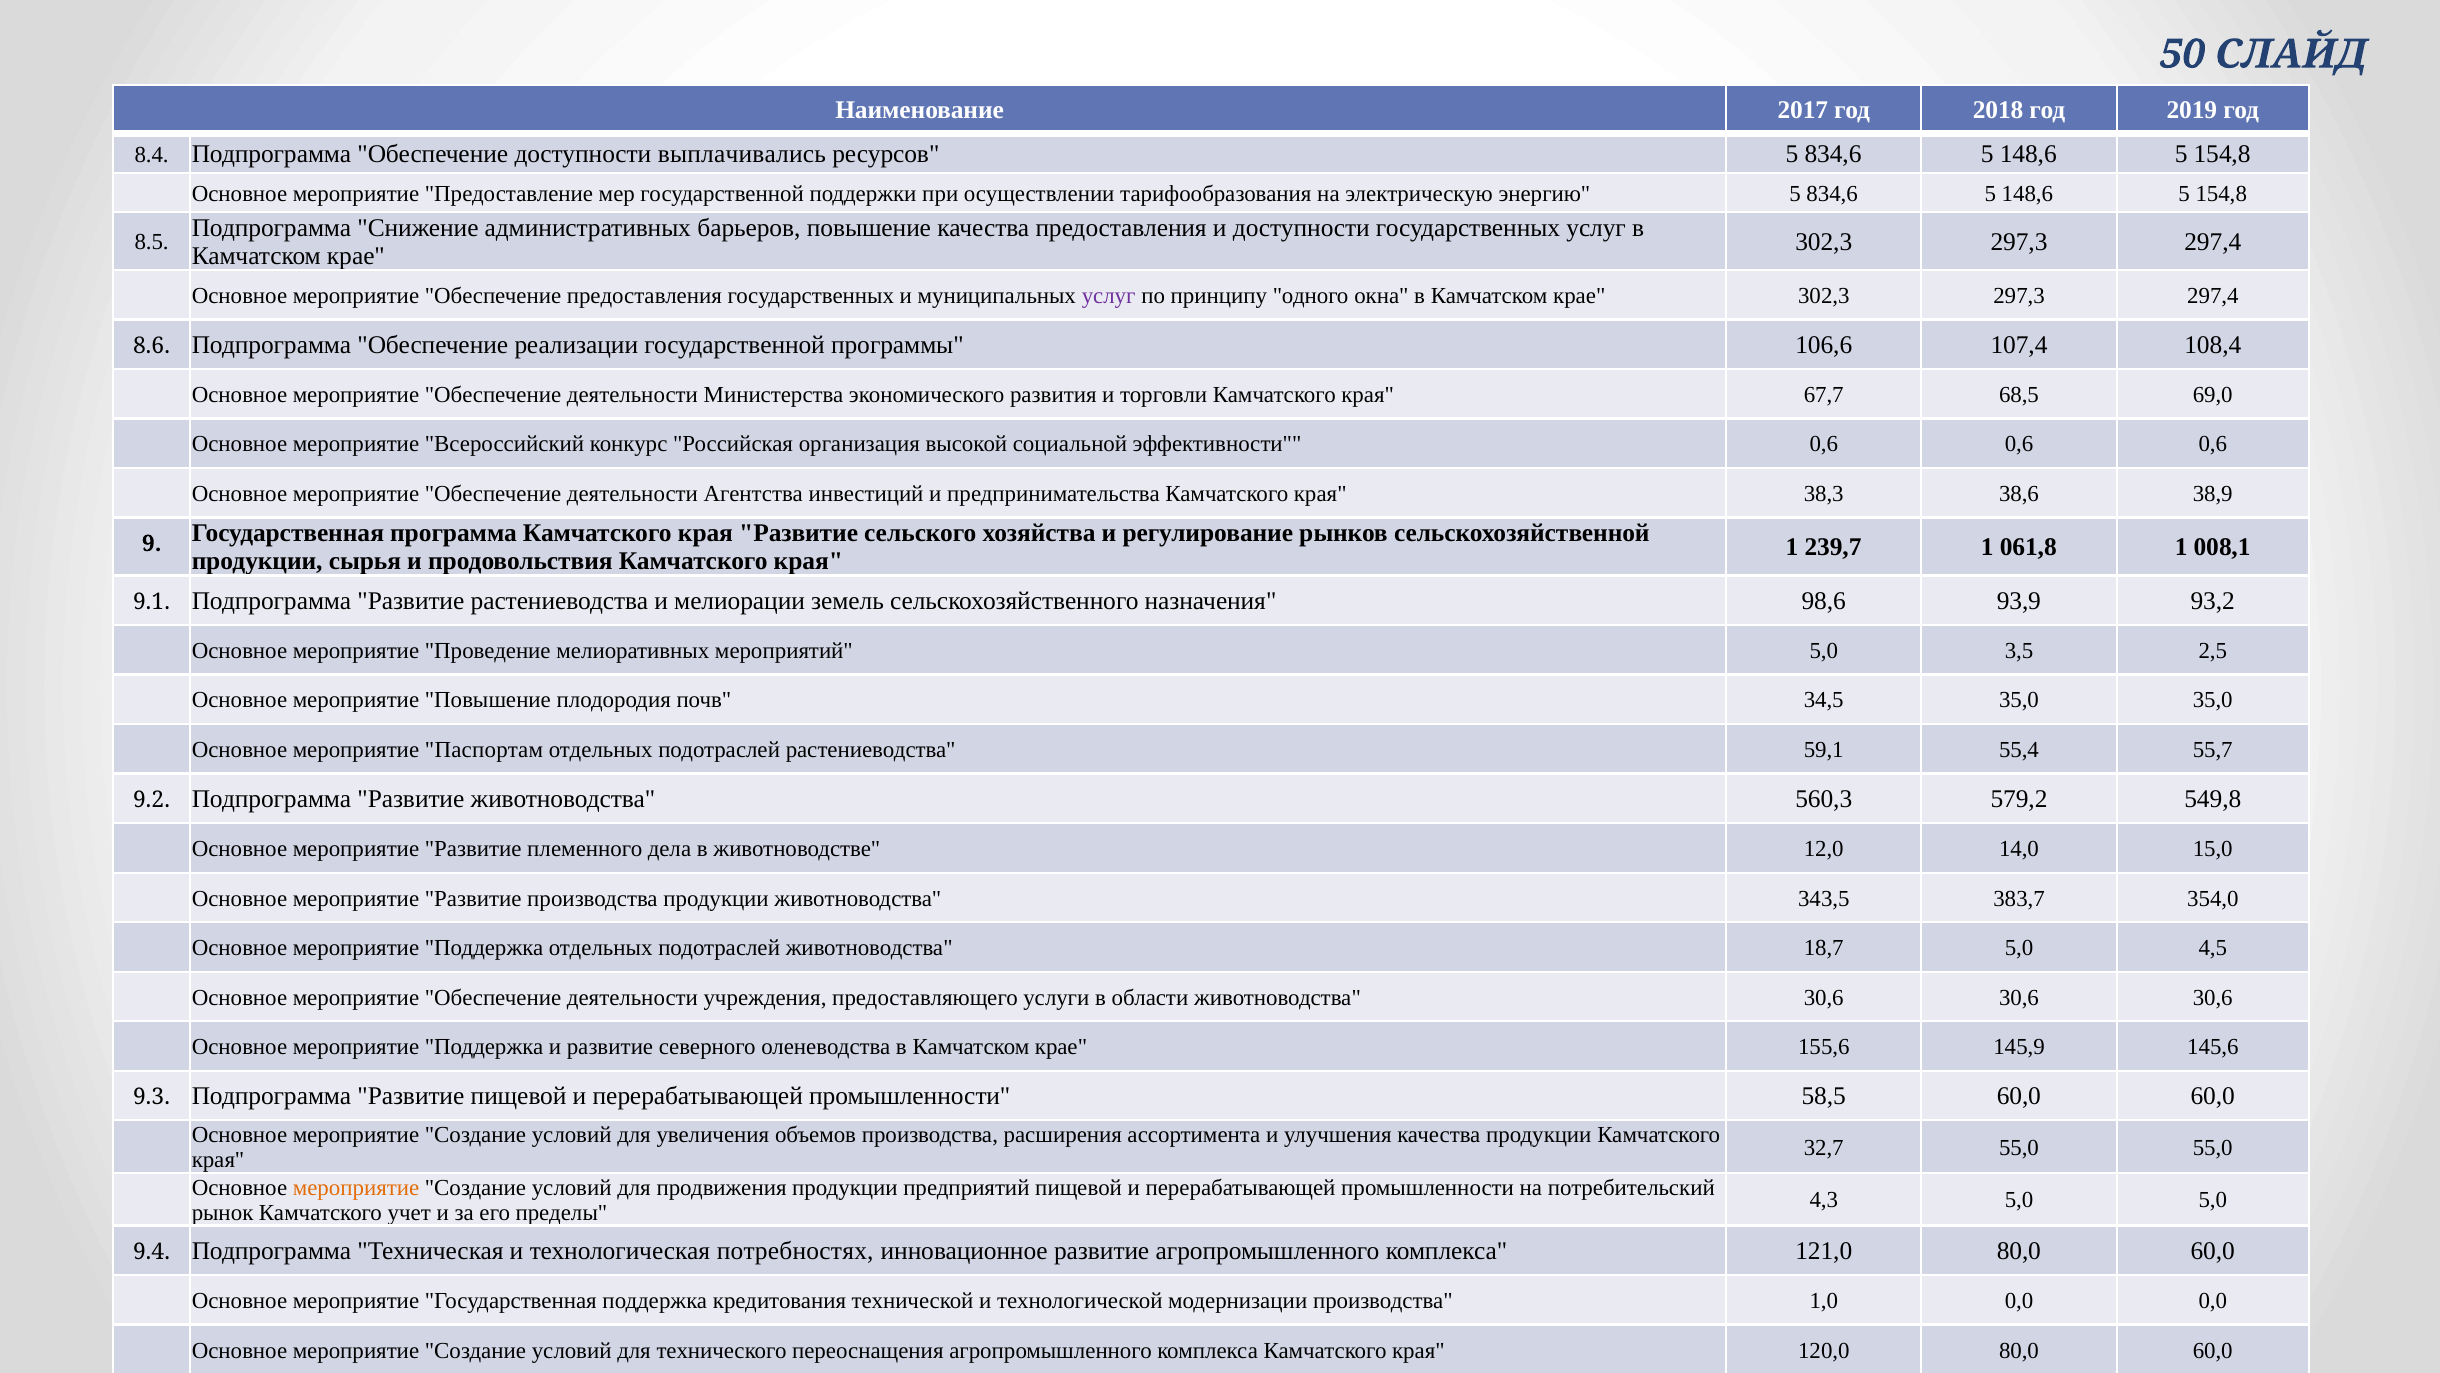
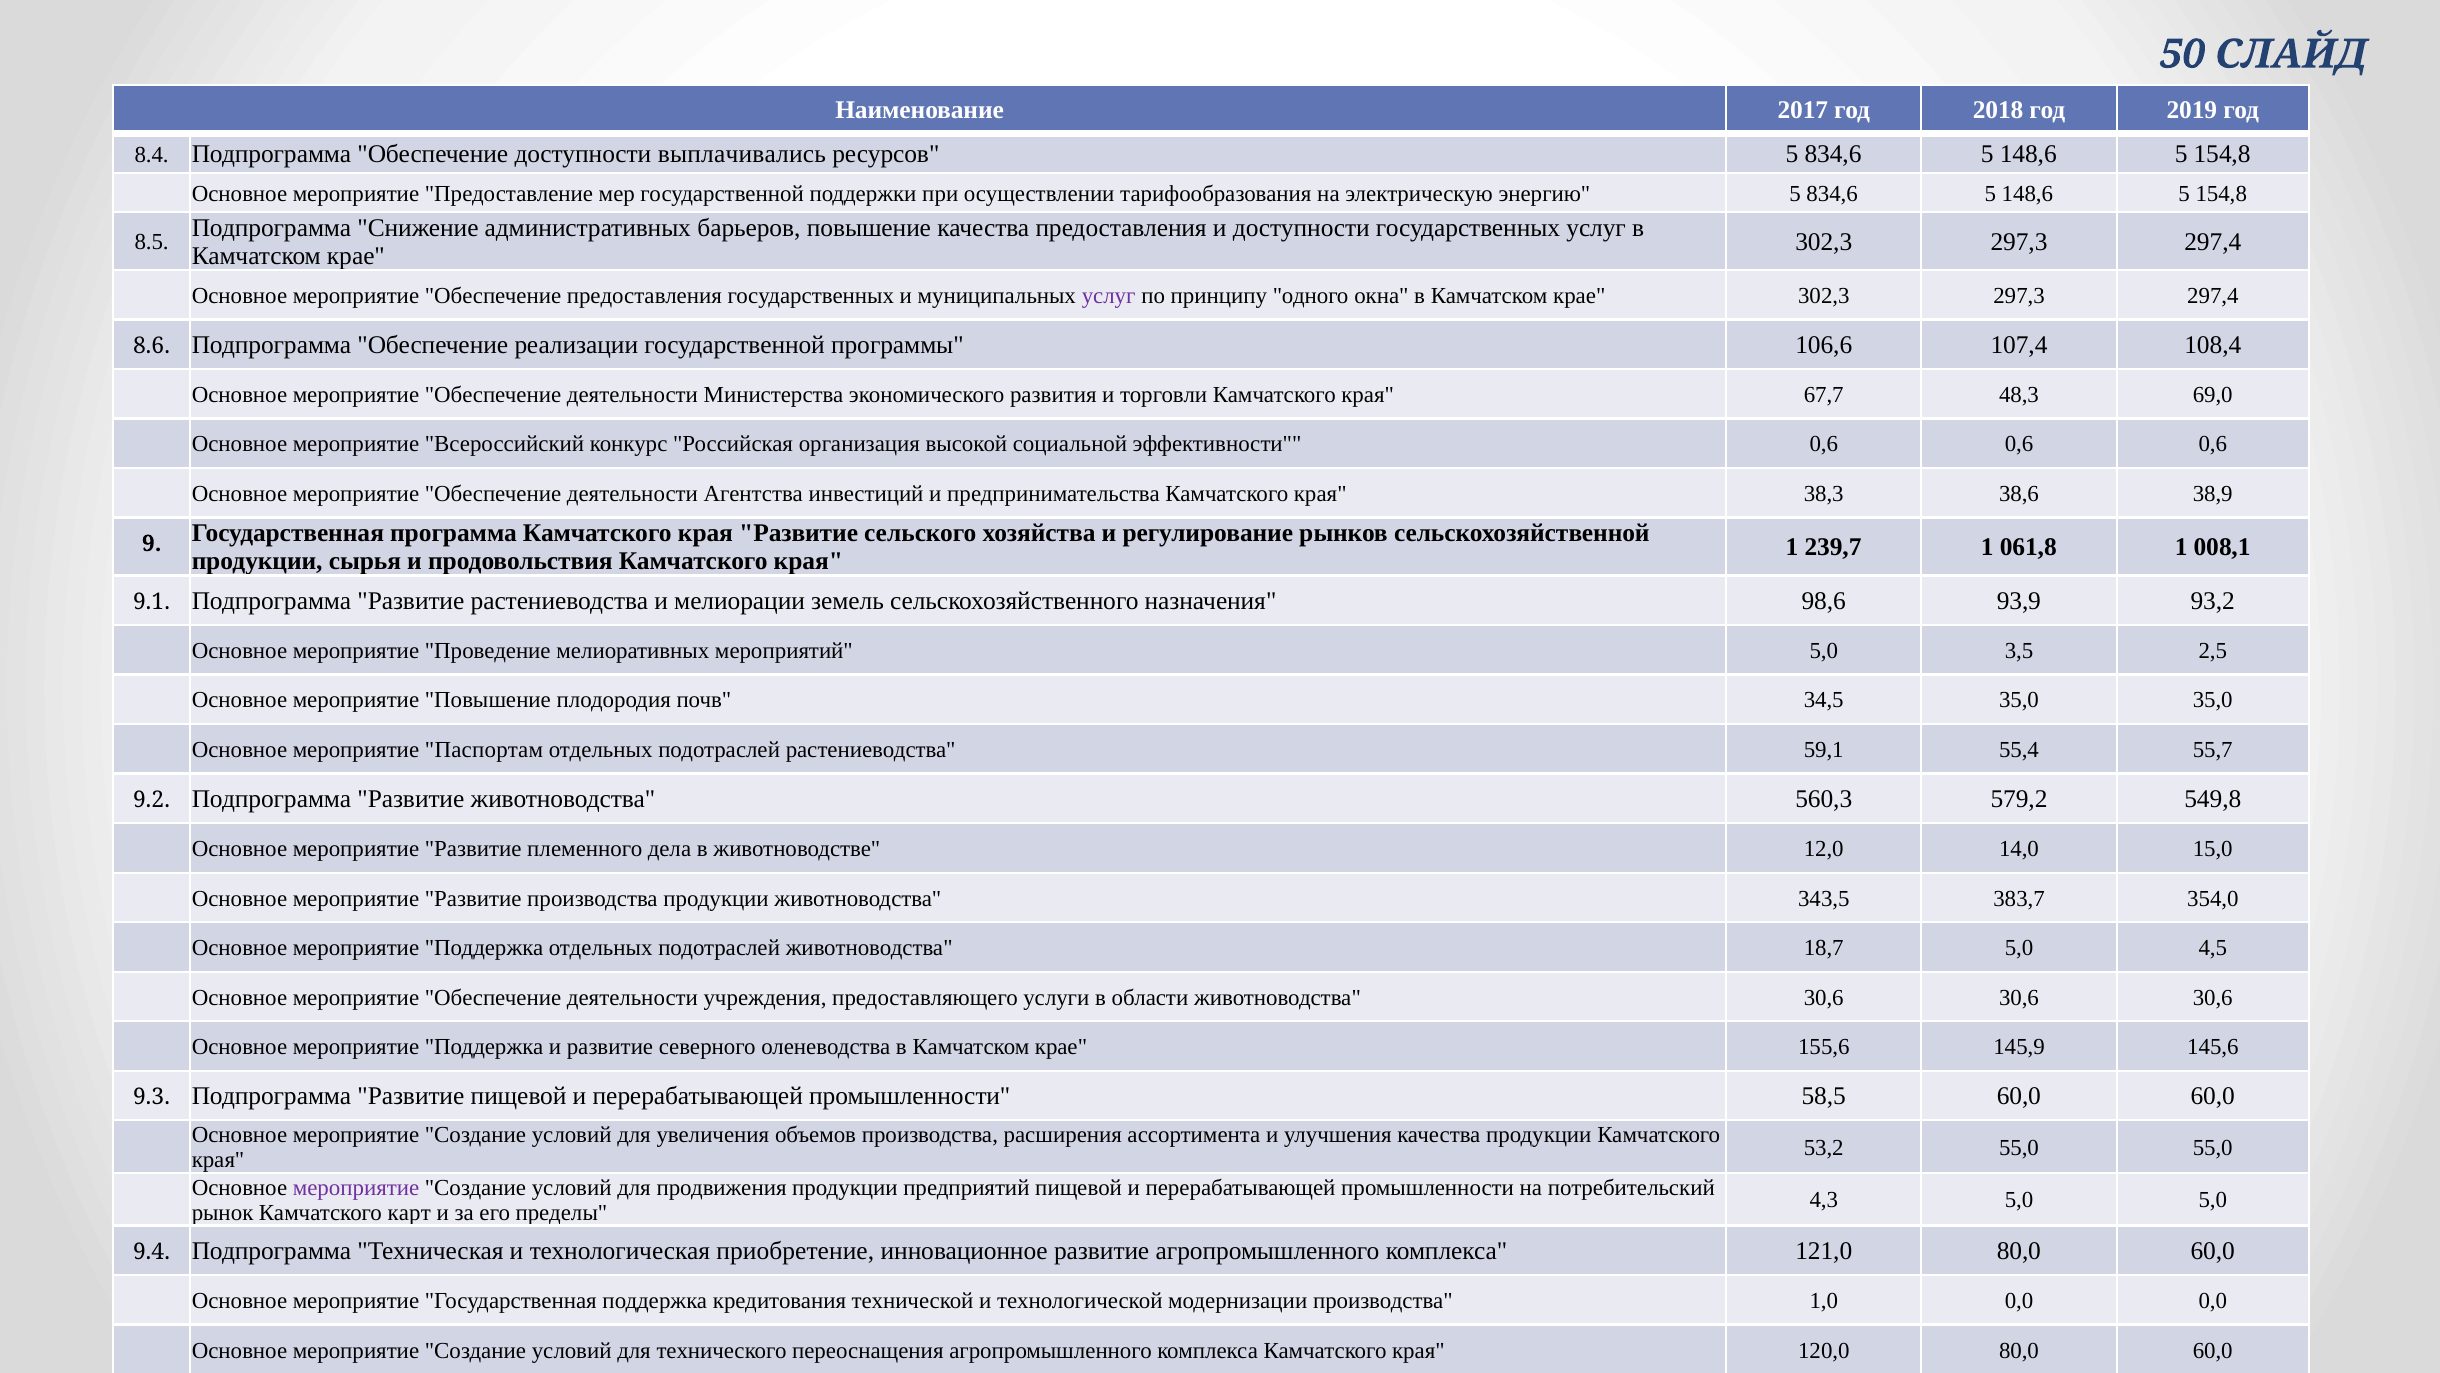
68,5: 68,5 -> 48,3
32,7: 32,7 -> 53,2
мероприятие at (356, 1187) colour: orange -> purple
учет: учет -> карт
потребностях: потребностях -> приобретение
